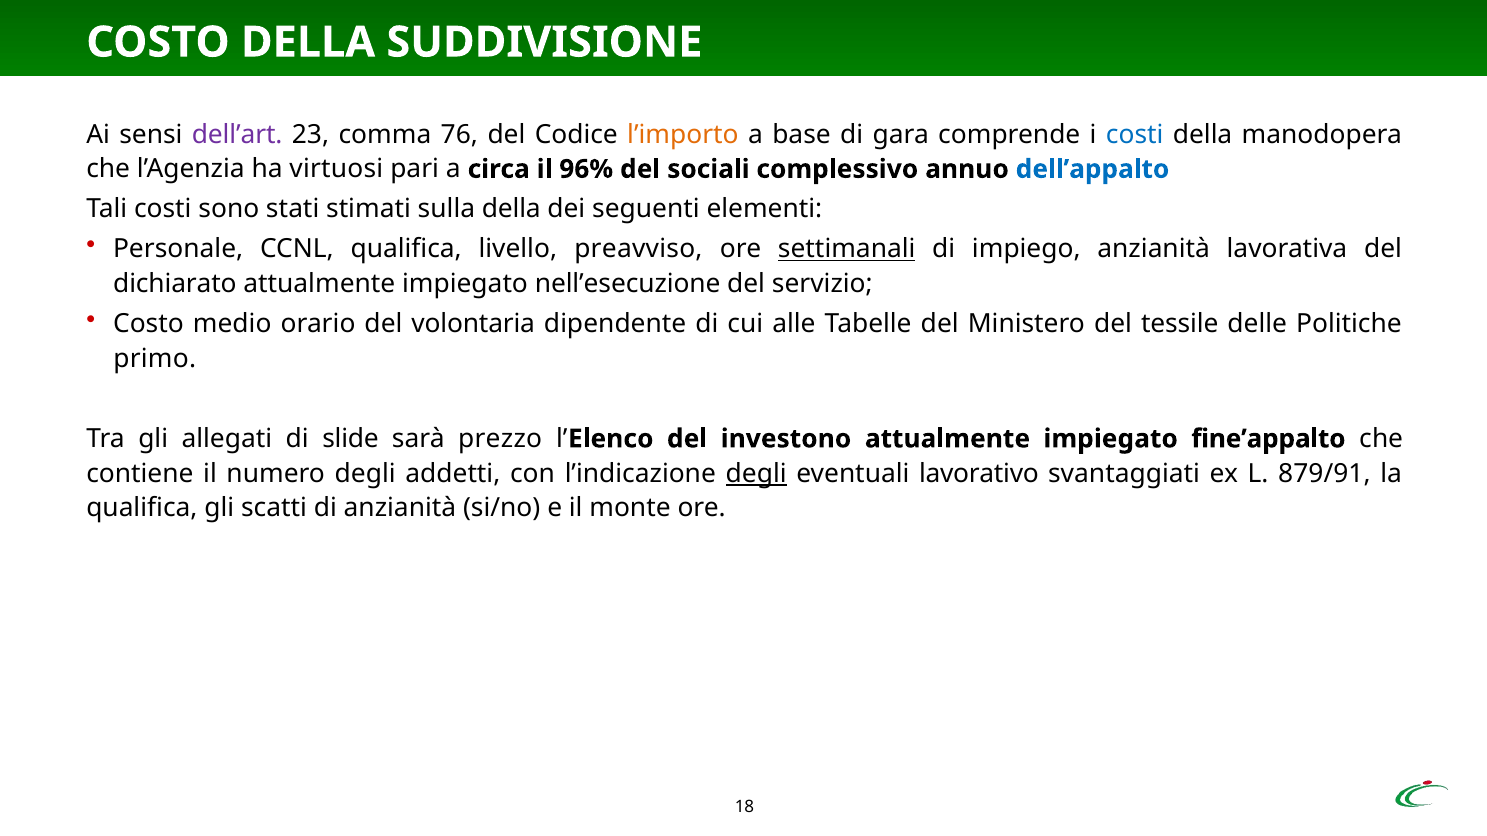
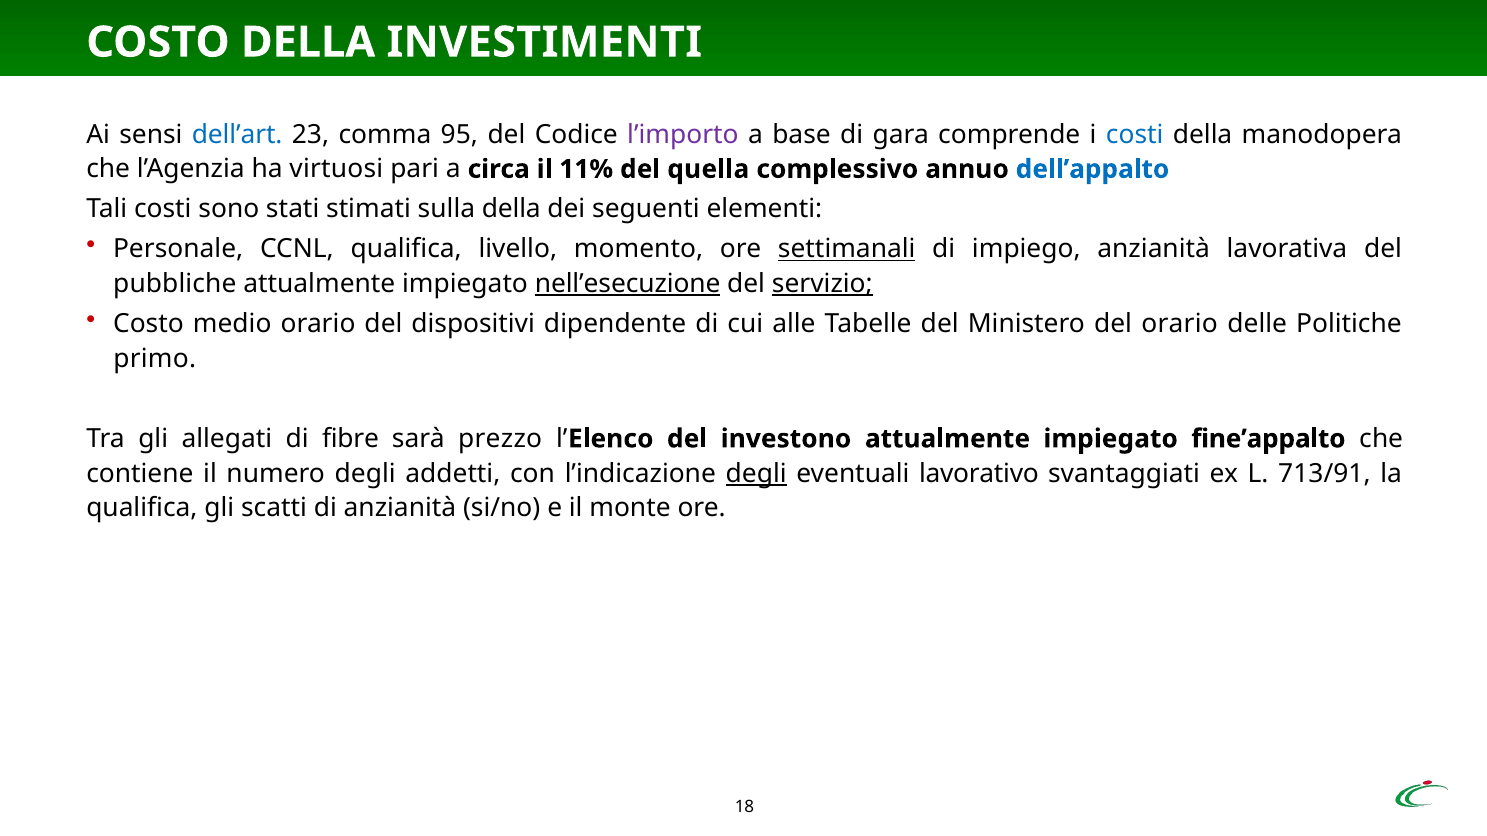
SUDDIVISIONE: SUDDIVISIONE -> INVESTIMENTI
dell’art colour: purple -> blue
76: 76 -> 95
l’importo colour: orange -> purple
96%: 96% -> 11%
sociali: sociali -> quella
preavviso: preavviso -> momento
dichiarato: dichiarato -> pubbliche
nell’esecuzione underline: none -> present
servizio underline: none -> present
volontaria: volontaria -> dispositivi
del tessile: tessile -> orario
slide: slide -> fibre
879/91: 879/91 -> 713/91
